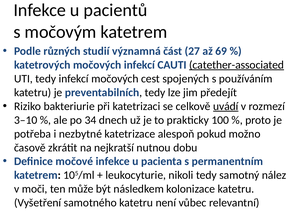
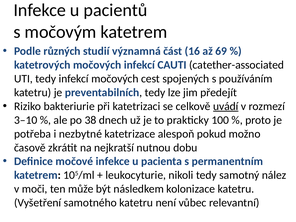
27: 27 -> 16
catether-associated underline: present -> none
34: 34 -> 38
